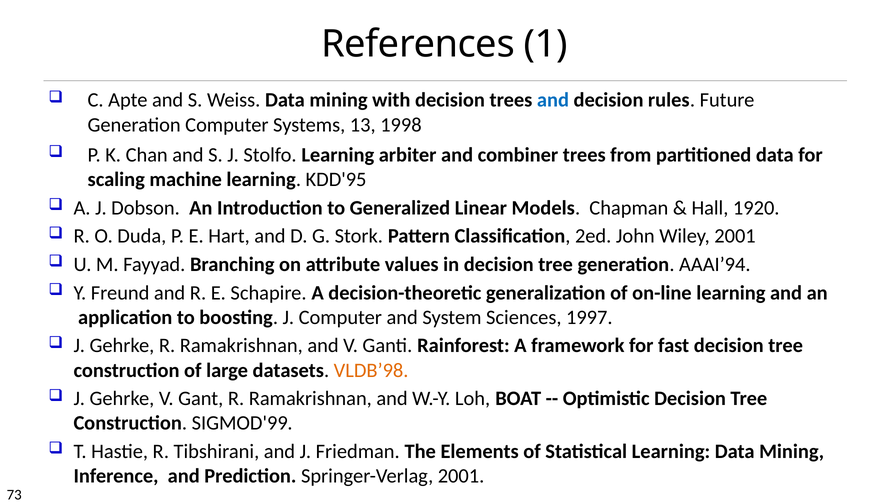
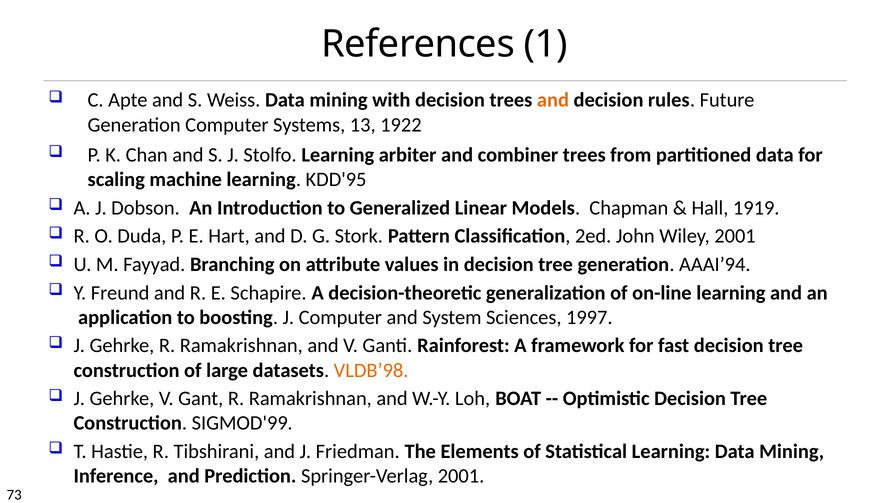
and at (553, 100) colour: blue -> orange
1998: 1998 -> 1922
1920: 1920 -> 1919
